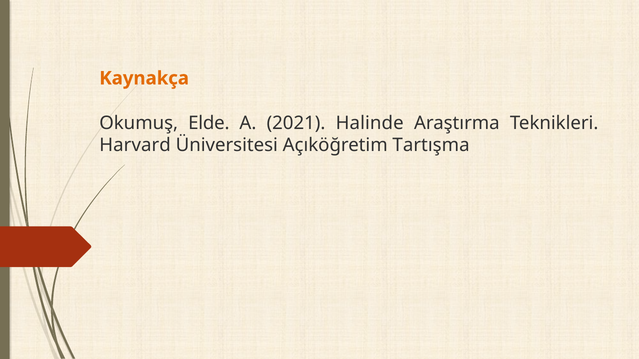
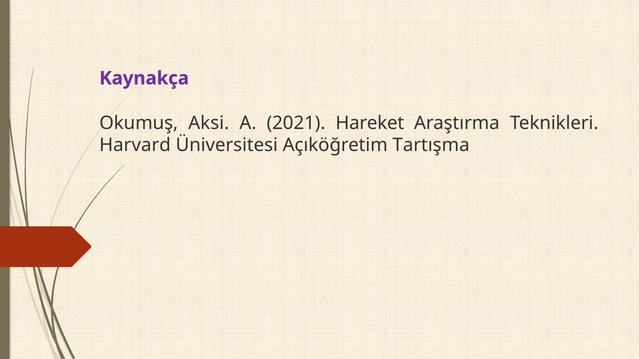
Kaynakça colour: orange -> purple
Elde: Elde -> Aksi
Halinde: Halinde -> Hareket
